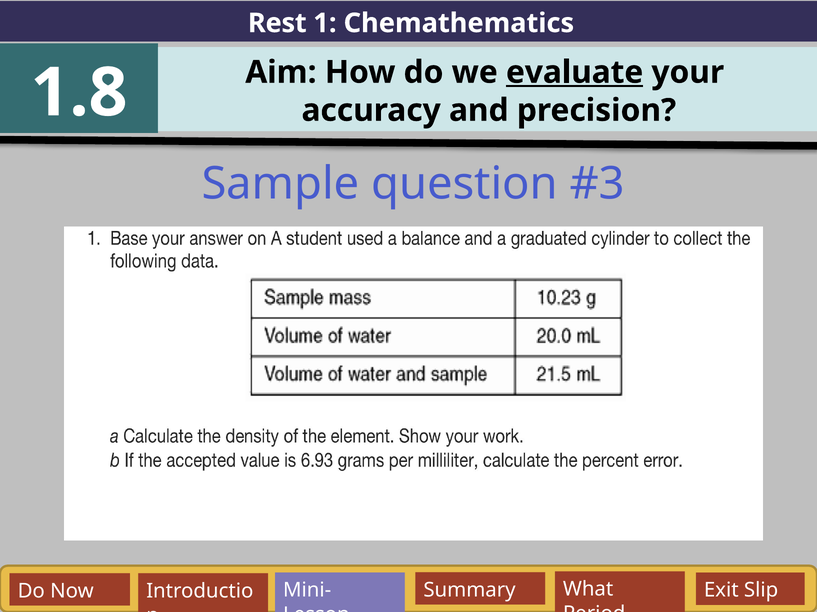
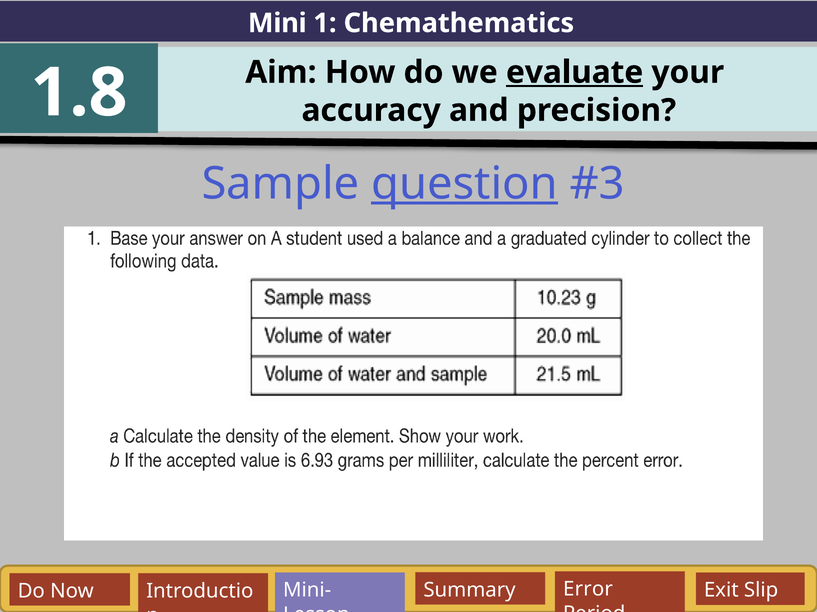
Rest: Rest -> Mini
question underline: none -> present
What: What -> Error
